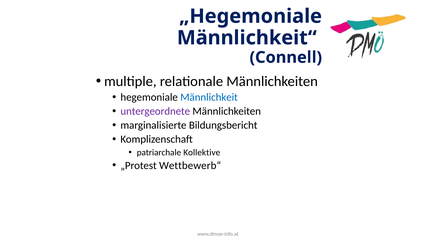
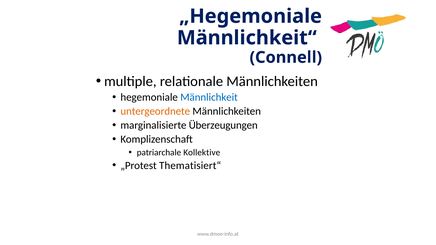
untergeordnete colour: purple -> orange
Bildungsbericht: Bildungsbericht -> Überzeugungen
Wettbewerb“: Wettbewerb“ -> Thematisiert“
